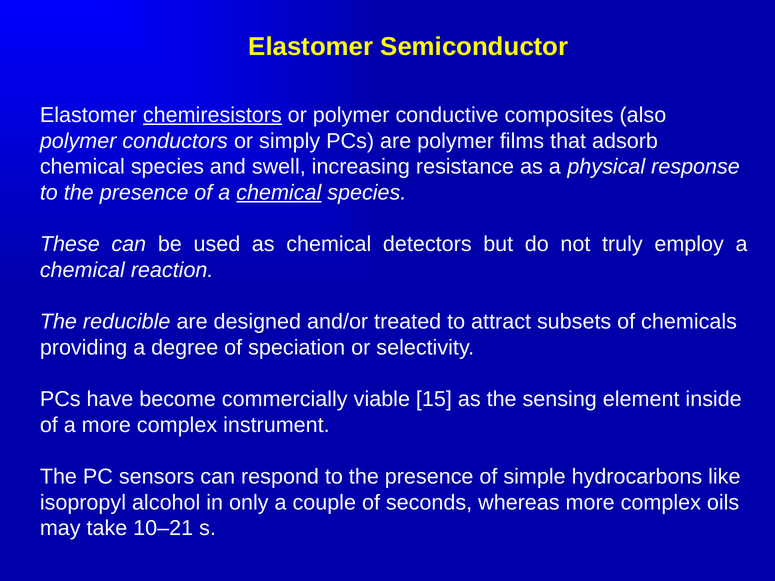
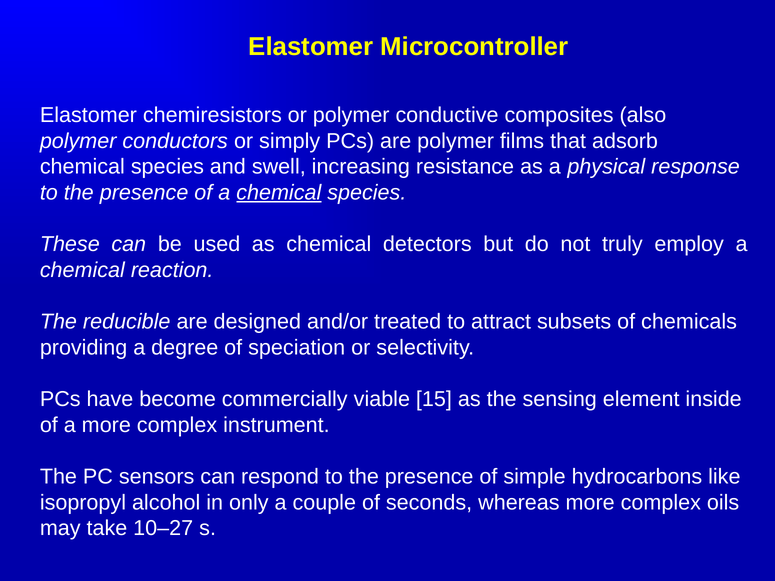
Semiconductor: Semiconductor -> Microcontroller
chemiresistors underline: present -> none
10–21: 10–21 -> 10–27
